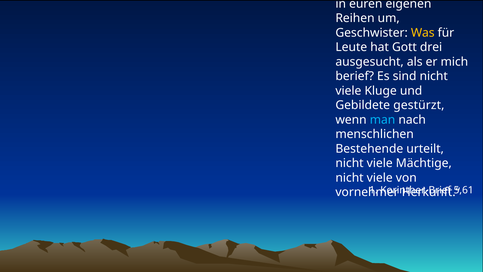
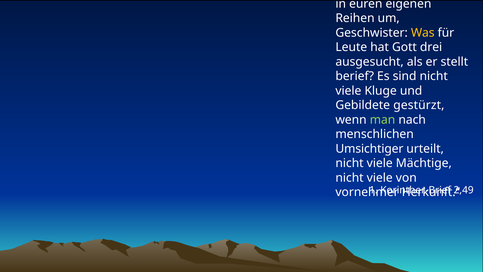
mich: mich -> stellt
man colour: light blue -> light green
Bestehende: Bestehende -> Umsichtiger
5,61: 5,61 -> 2,49
